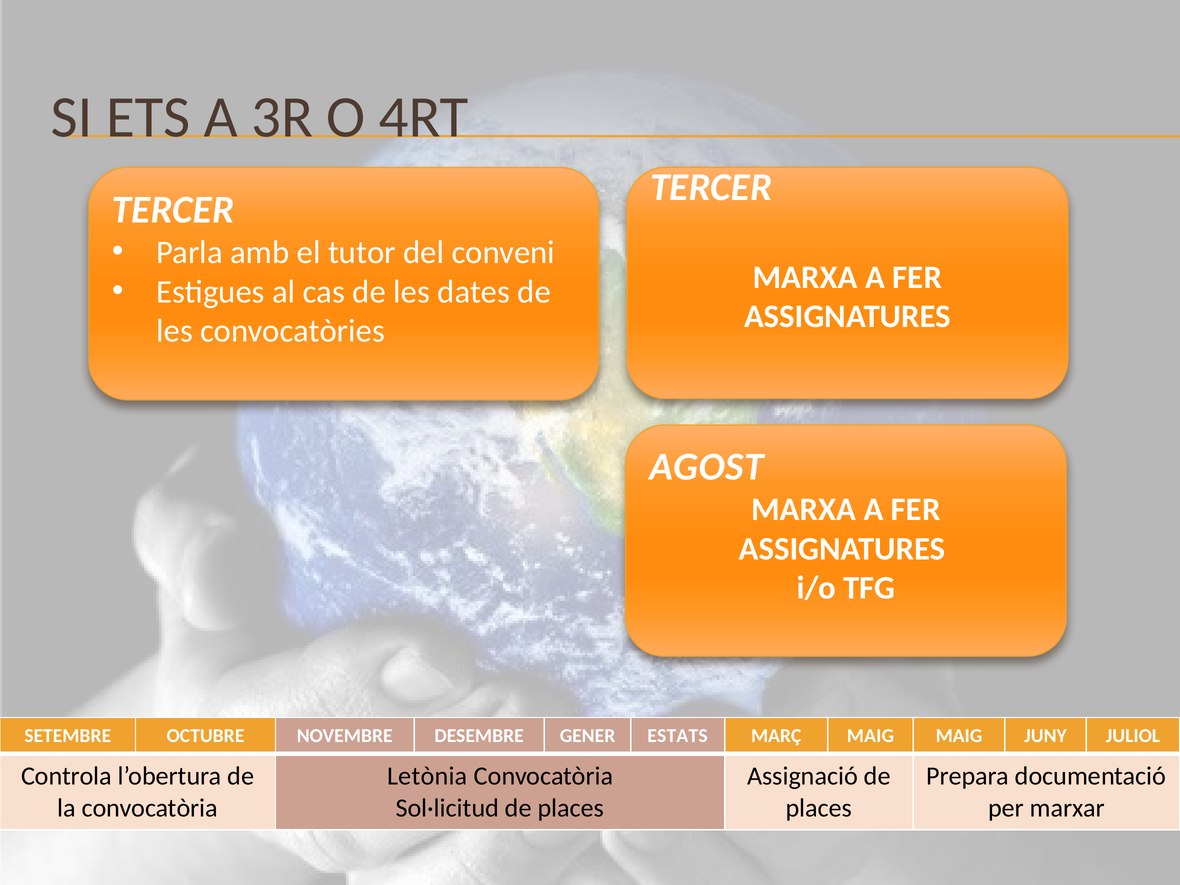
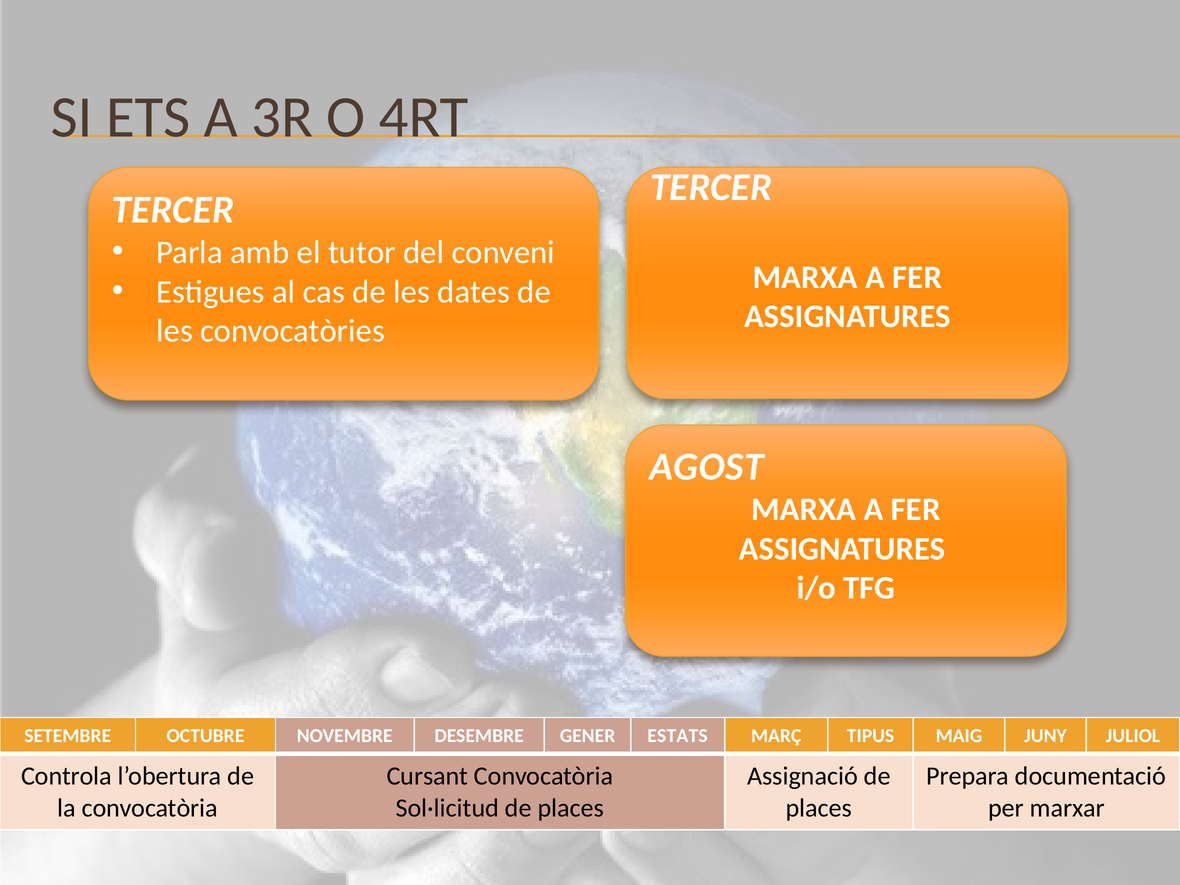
MARÇ MAIG: MAIG -> TIPUS
Letònia: Letònia -> Cursant
